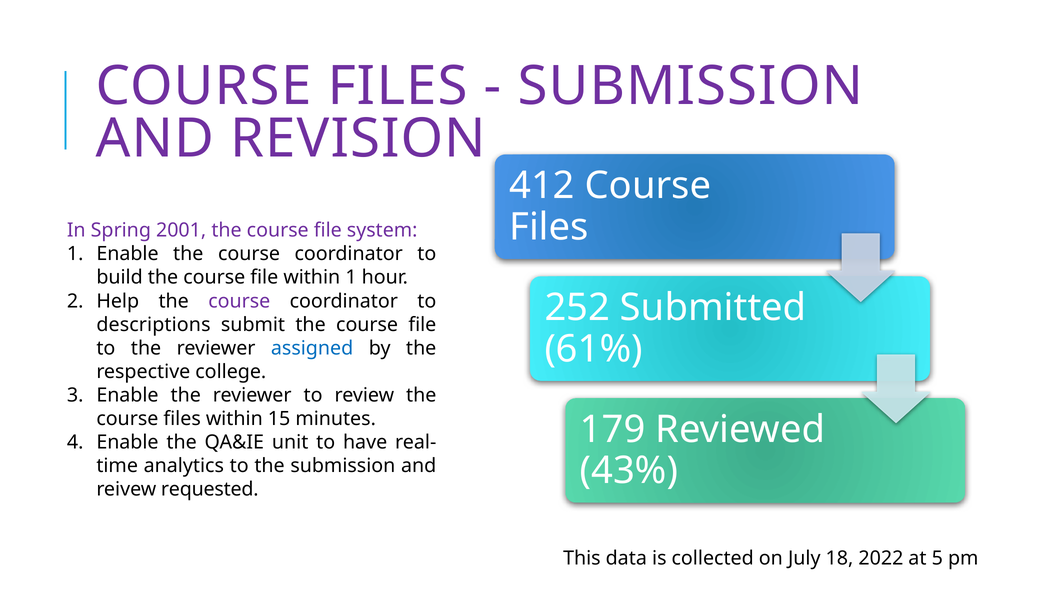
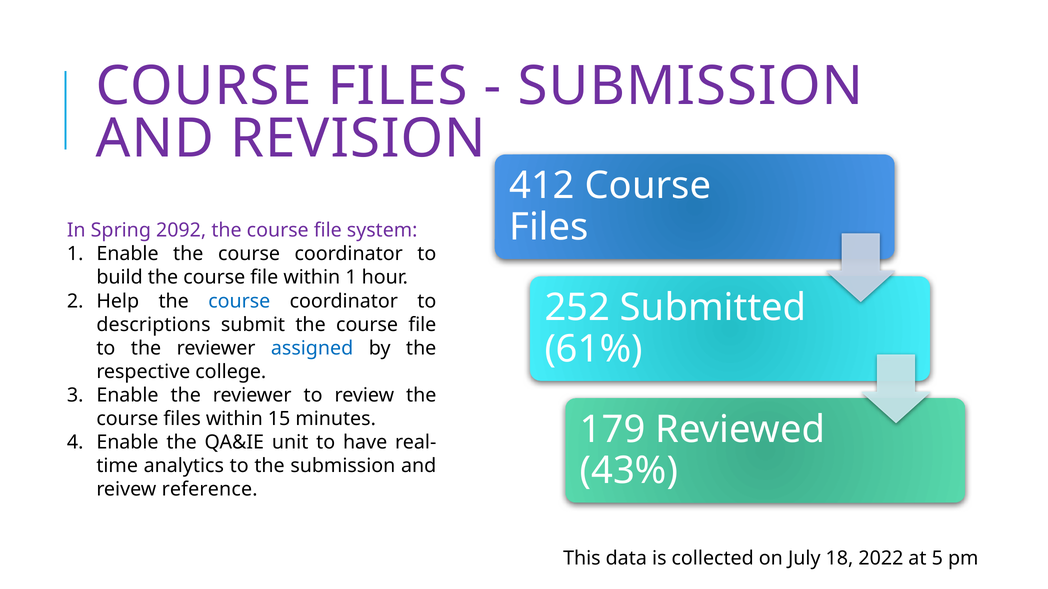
2001: 2001 -> 2092
course at (239, 301) colour: purple -> blue
requested: requested -> reference
